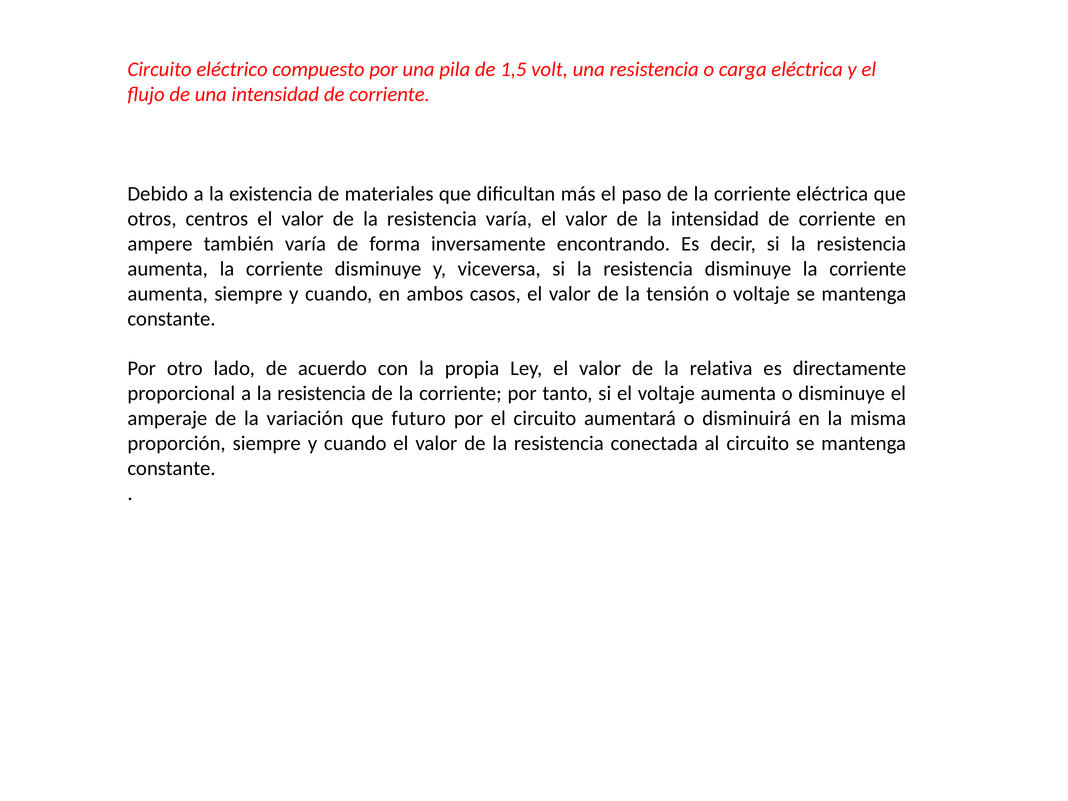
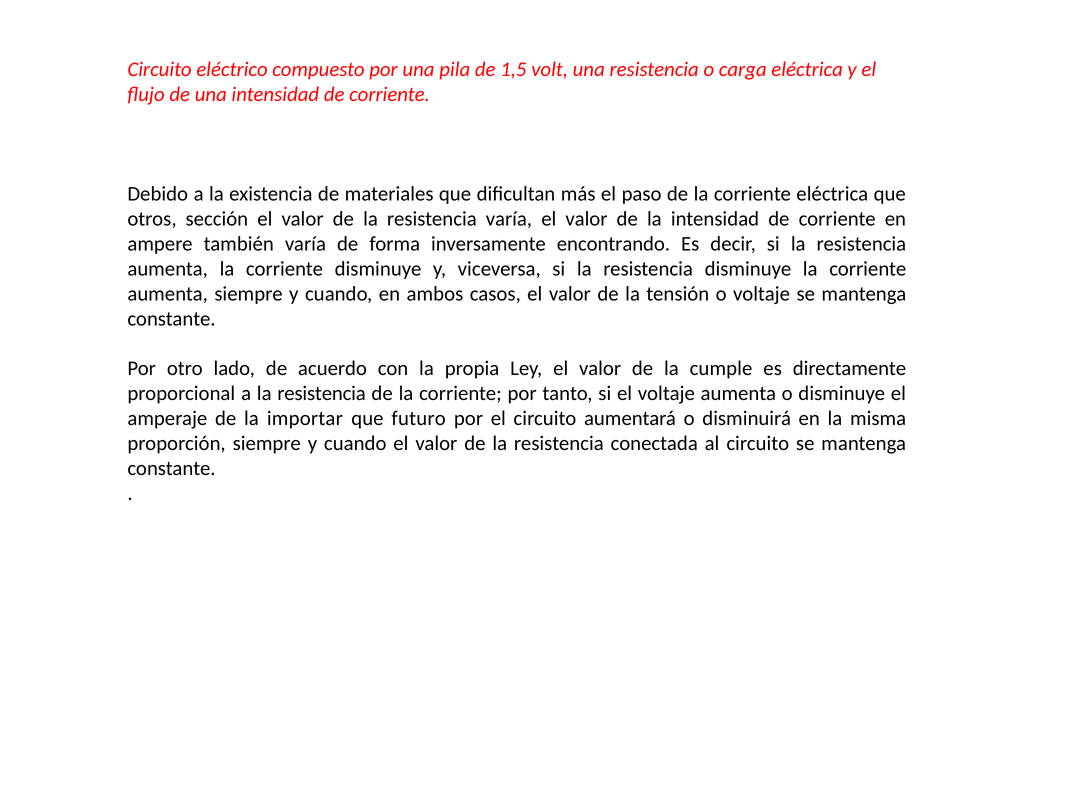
centros: centros -> sección
relativa: relativa -> cumple
variación: variación -> importar
